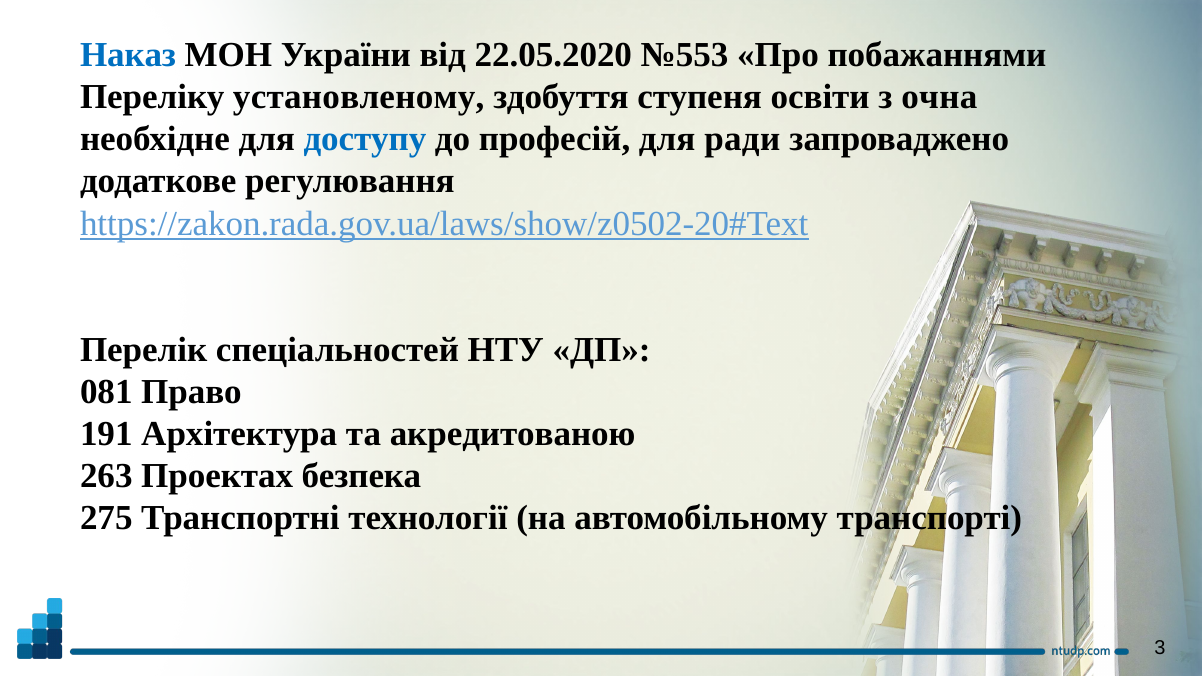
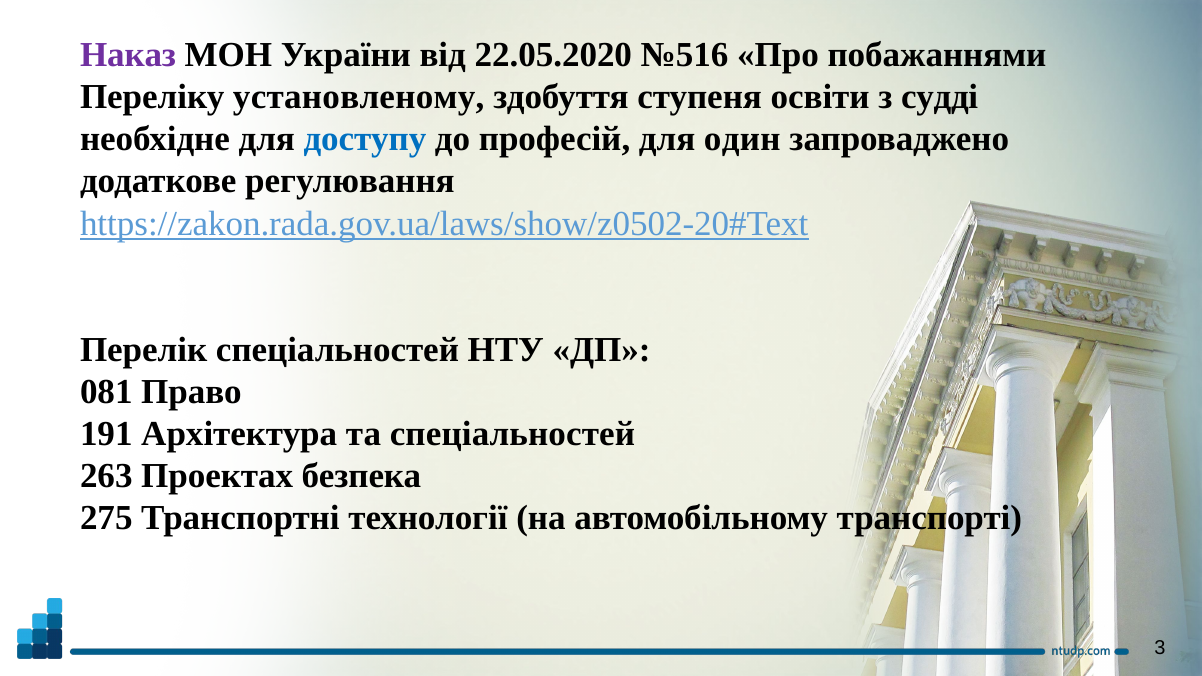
Наказ colour: blue -> purple
№553: №553 -> №516
очна: очна -> судді
ради: ради -> один
та акредитованою: акредитованою -> спеціальностей
